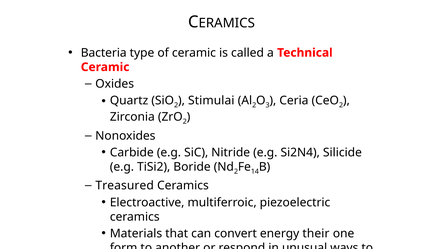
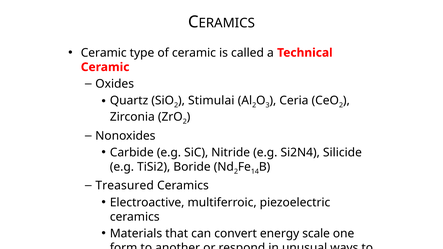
Bacteria at (104, 53): Bacteria -> Ceramic
their: their -> scale
